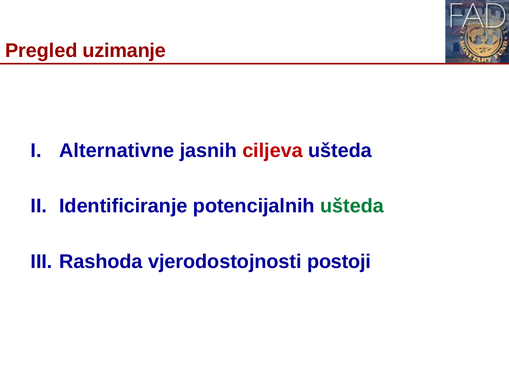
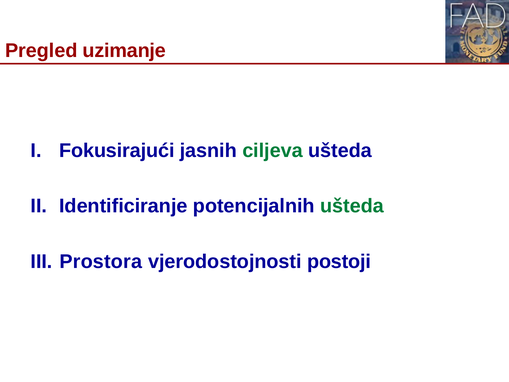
Alternativne: Alternativne -> Fokusirajući
ciljeva colour: red -> green
Rashoda: Rashoda -> Prostora
